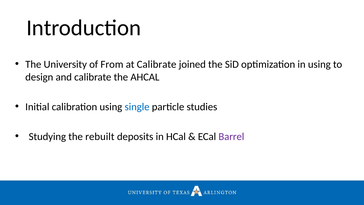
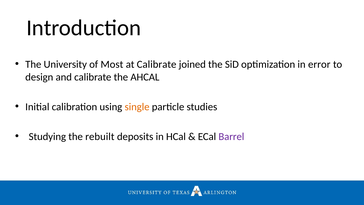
From: From -> Most
in using: using -> error
single colour: blue -> orange
